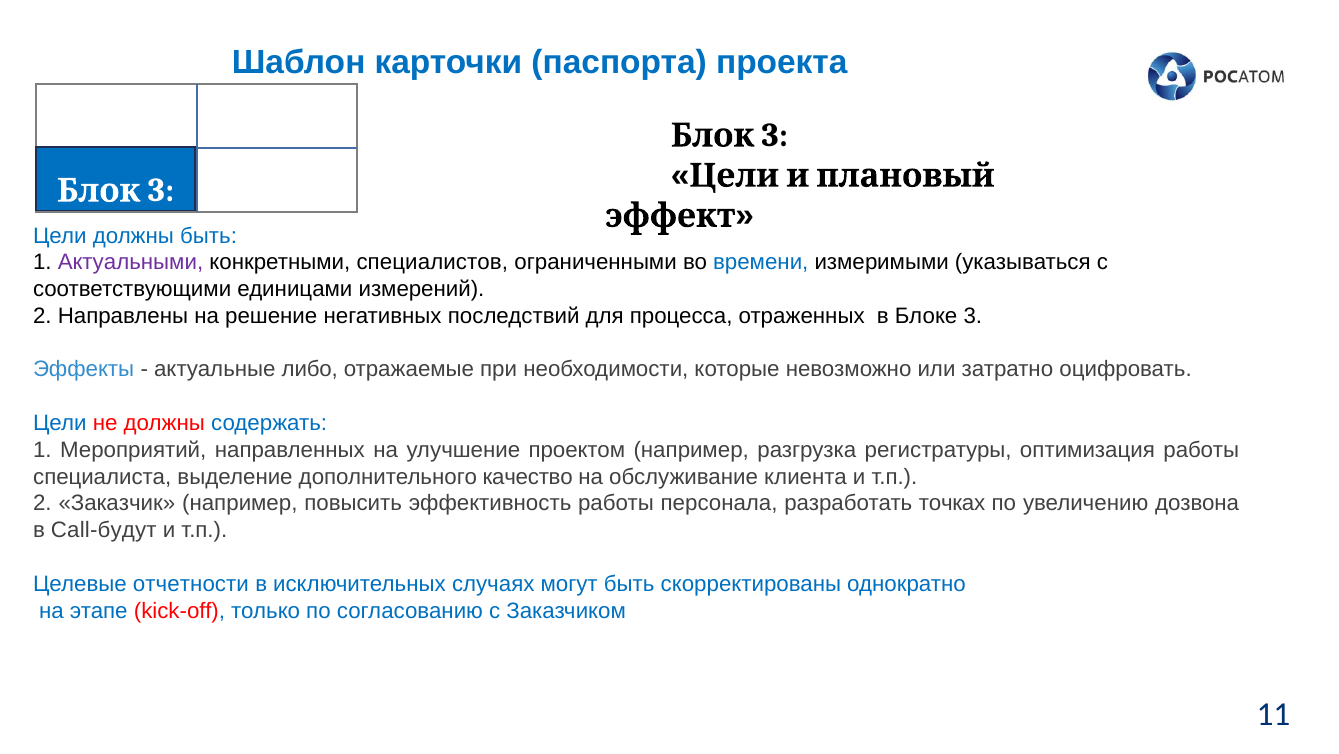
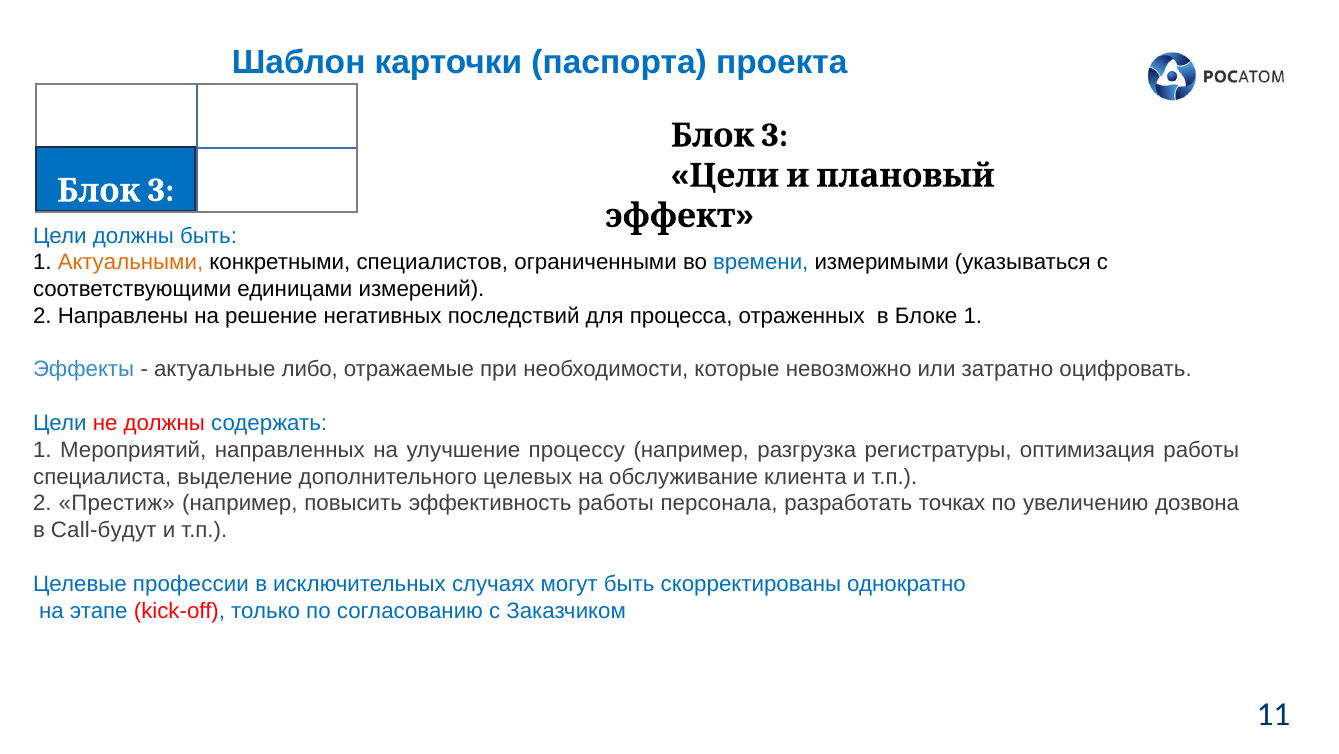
Актуальными colour: purple -> orange
Блоке 3: 3 -> 1
проектом: проектом -> процессу
качество: качество -> целевых
Заказчик: Заказчик -> Престиж
отчетности: отчетности -> профессии
